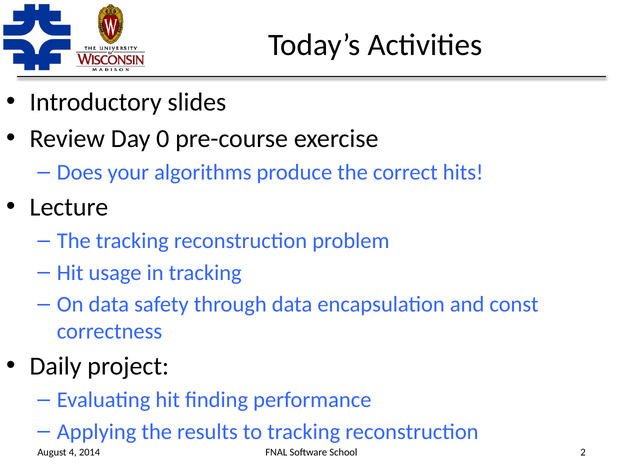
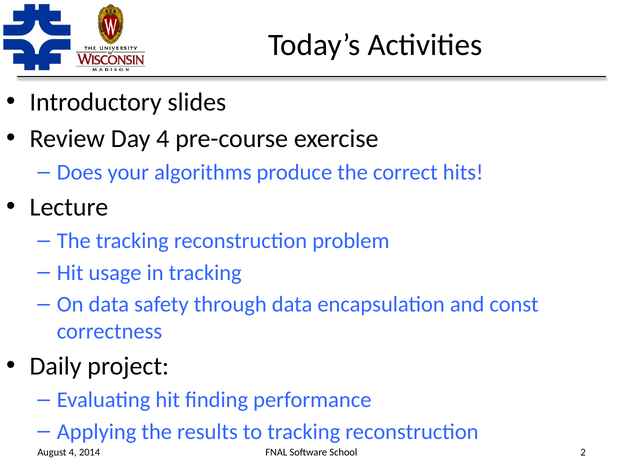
Day 0: 0 -> 4
